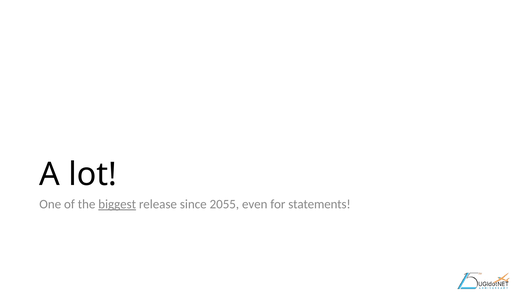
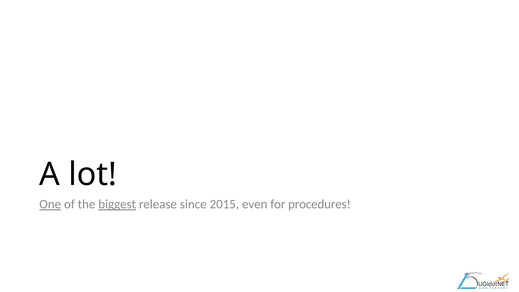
One underline: none -> present
2055: 2055 -> 2015
statements: statements -> procedures
